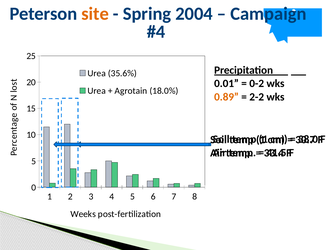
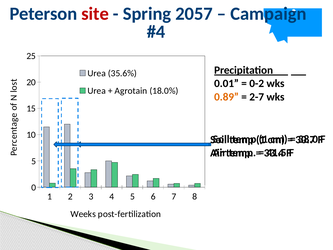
site colour: orange -> red
2004: 2004 -> 2057
2-2: 2-2 -> 2-7
